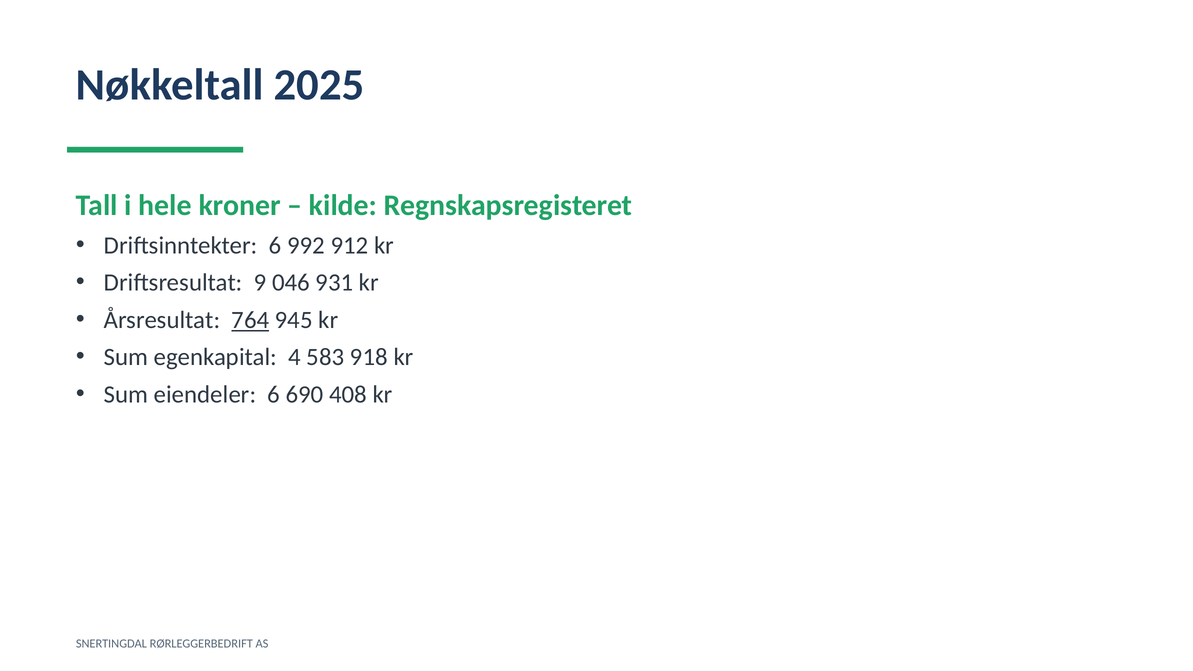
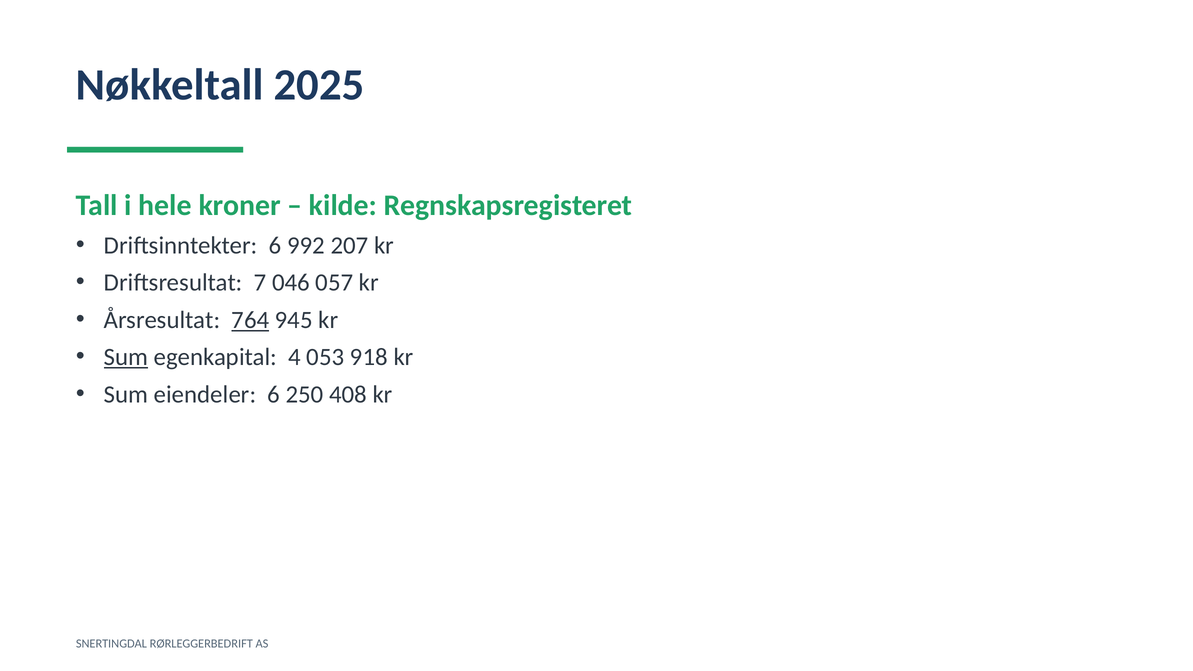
912: 912 -> 207
9: 9 -> 7
931: 931 -> 057
Sum at (126, 357) underline: none -> present
583: 583 -> 053
690: 690 -> 250
